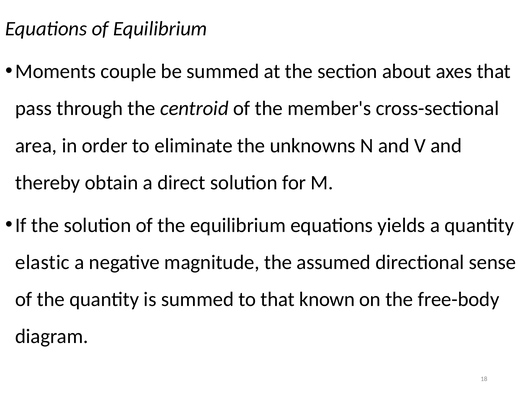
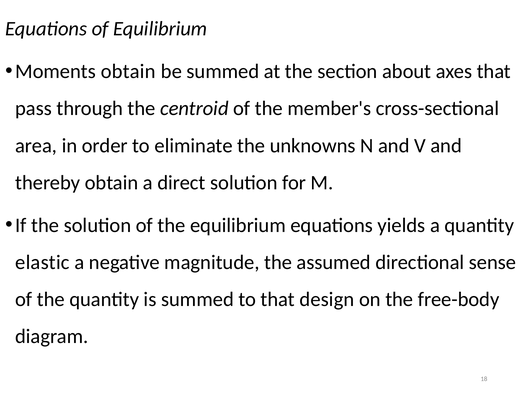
Moments couple: couple -> obtain
known: known -> design
